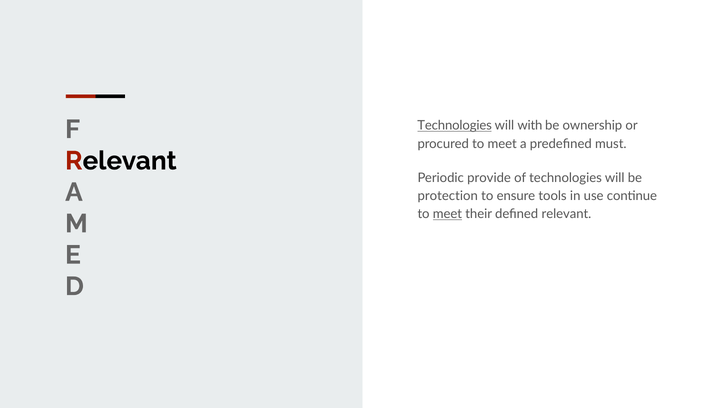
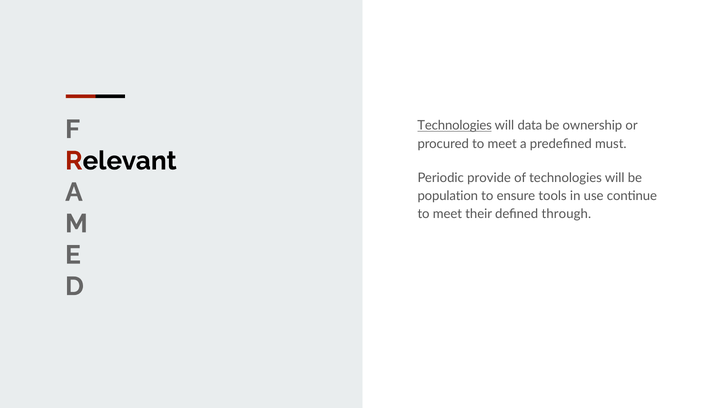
with: with -> data
protection: protection -> population
meet at (447, 214) underline: present -> none
defined relevant: relevant -> through
